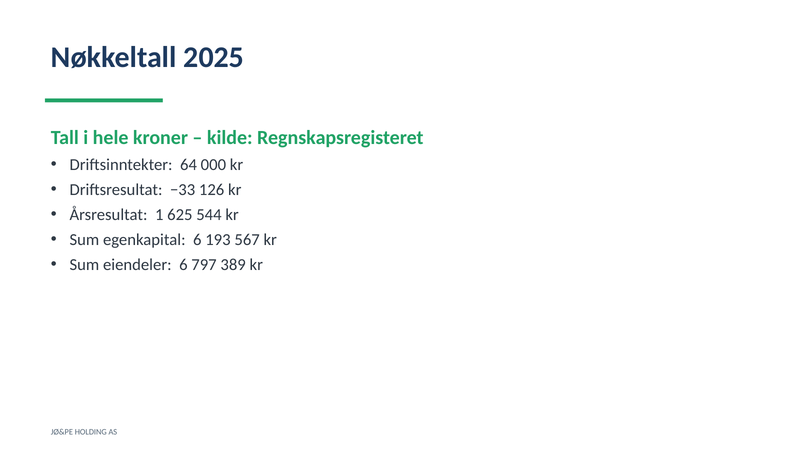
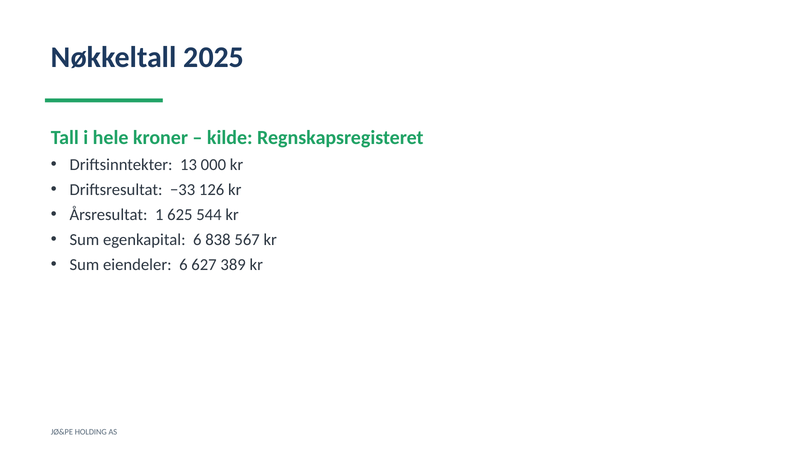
64: 64 -> 13
193: 193 -> 838
797: 797 -> 627
